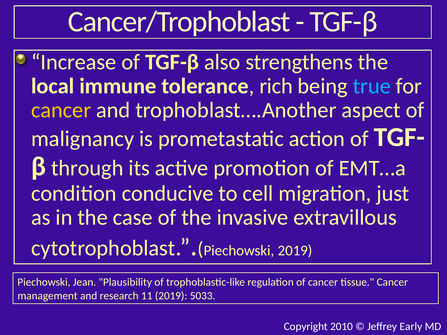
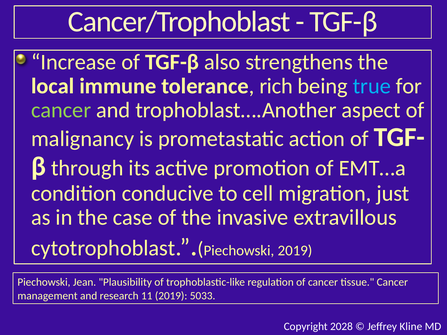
cancer at (61, 110) colour: yellow -> light green
2010: 2010 -> 2028
Early: Early -> Kline
